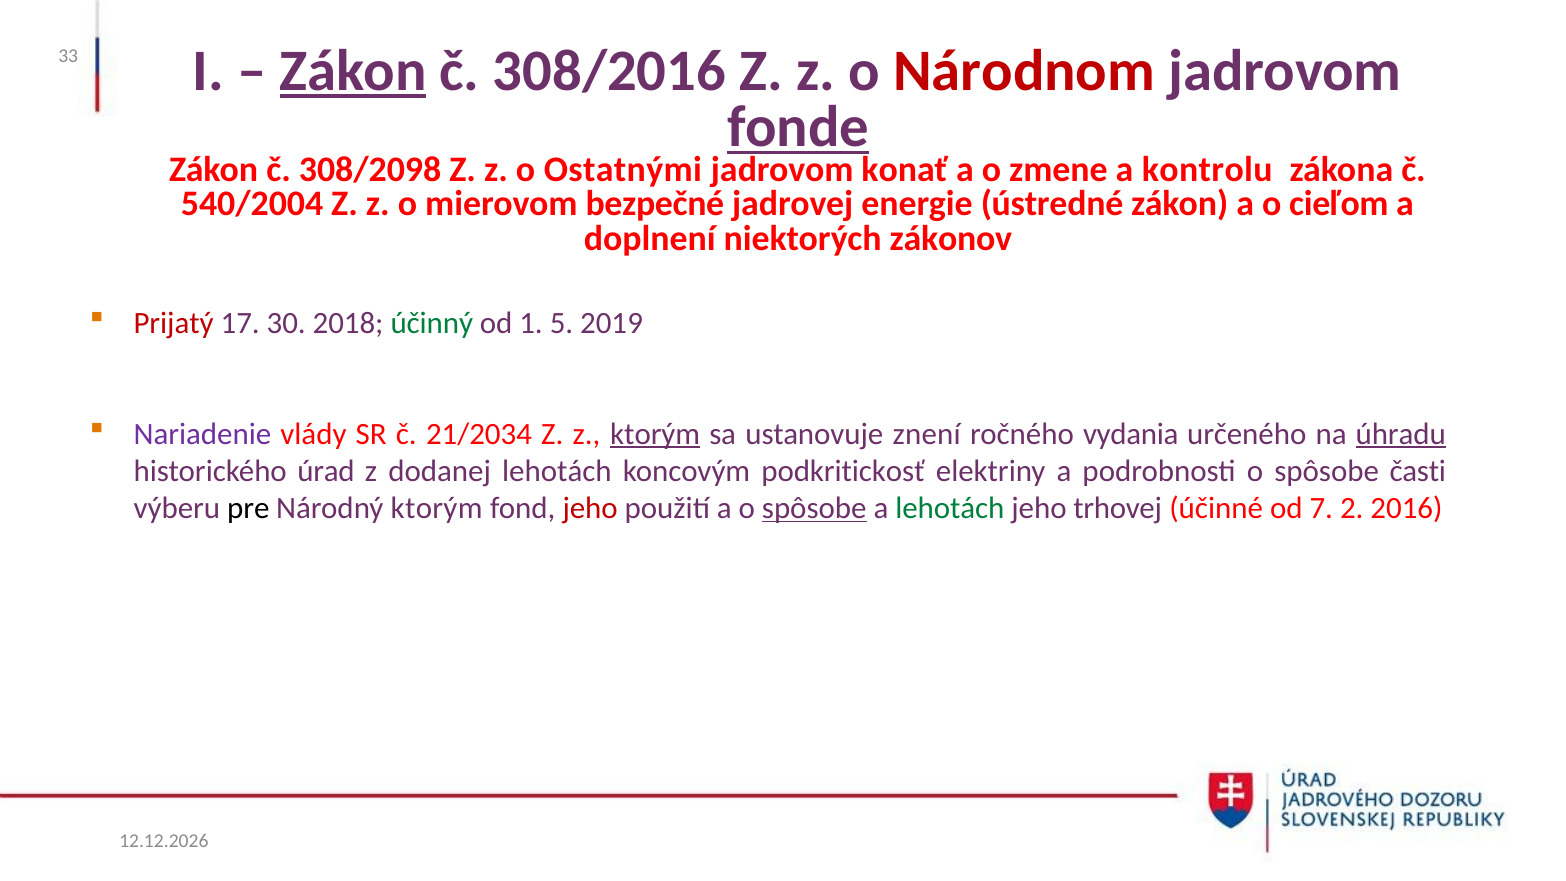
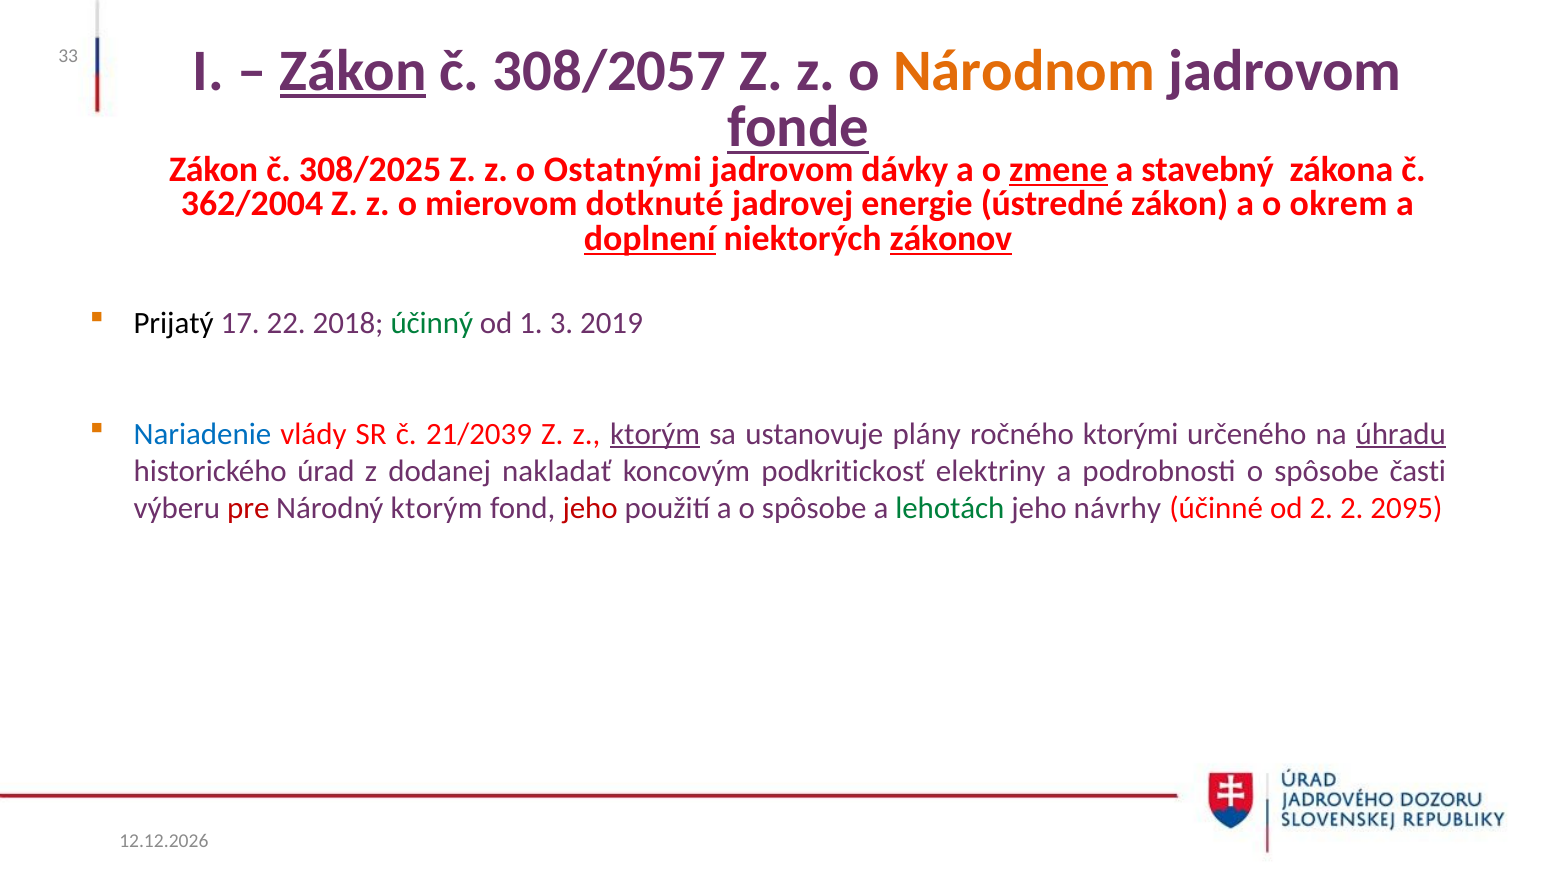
308/2016: 308/2016 -> 308/2057
Národnom colour: red -> orange
308/2098: 308/2098 -> 308/2025
konať: konať -> dávky
zmene underline: none -> present
kontrolu: kontrolu -> stavebný
540/2004: 540/2004 -> 362/2004
bezpečné: bezpečné -> dotknuté
cieľom: cieľom -> okrem
doplnení underline: none -> present
zákonov underline: none -> present
Prijatý colour: red -> black
30: 30 -> 22
5: 5 -> 3
Nariadenie colour: purple -> blue
21/2034: 21/2034 -> 21/2039
znení: znení -> plány
vydania: vydania -> ktorými
dodanej lehotách: lehotách -> nakladať
pre colour: black -> red
spôsobe at (814, 508) underline: present -> none
trhovej: trhovej -> návrhy
od 7: 7 -> 2
2016: 2016 -> 2095
